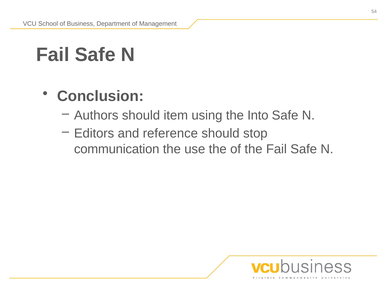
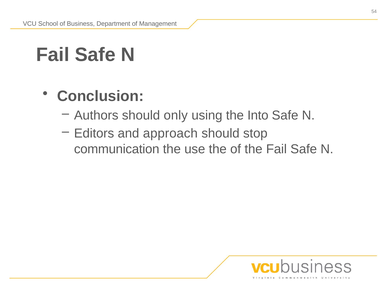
item: item -> only
reference: reference -> approach
